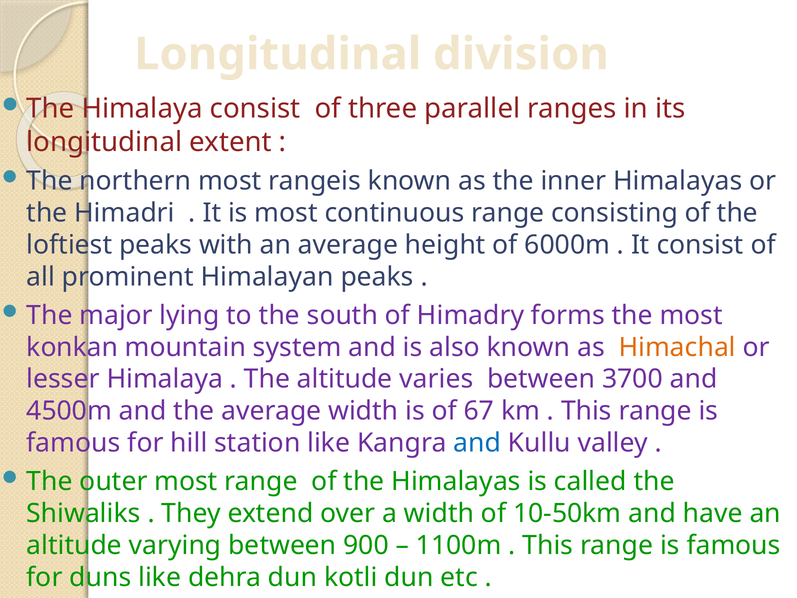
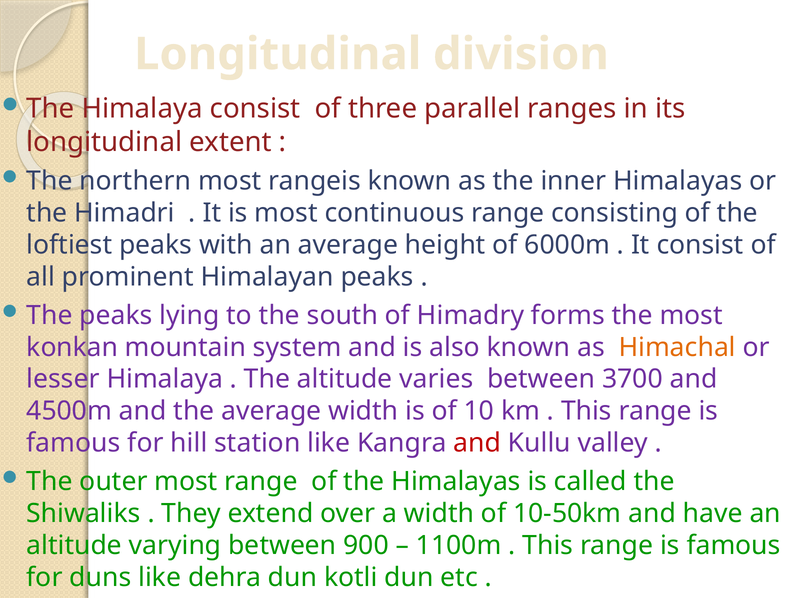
The major: major -> peaks
67: 67 -> 10
and at (477, 443) colour: blue -> red
